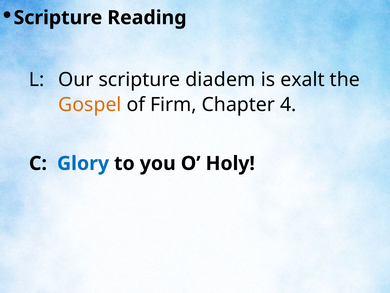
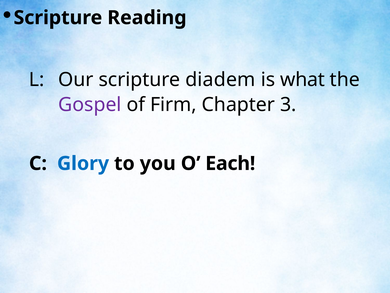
exalt: exalt -> what
Gospel colour: orange -> purple
4: 4 -> 3
Holy: Holy -> Each
